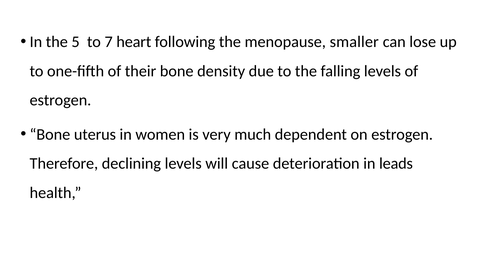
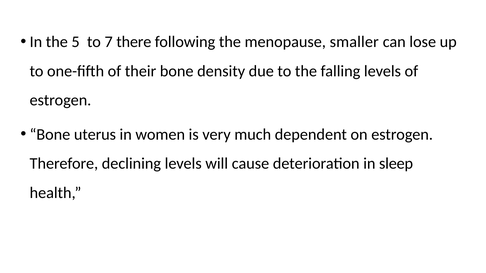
heart: heart -> there
leads: leads -> sleep
